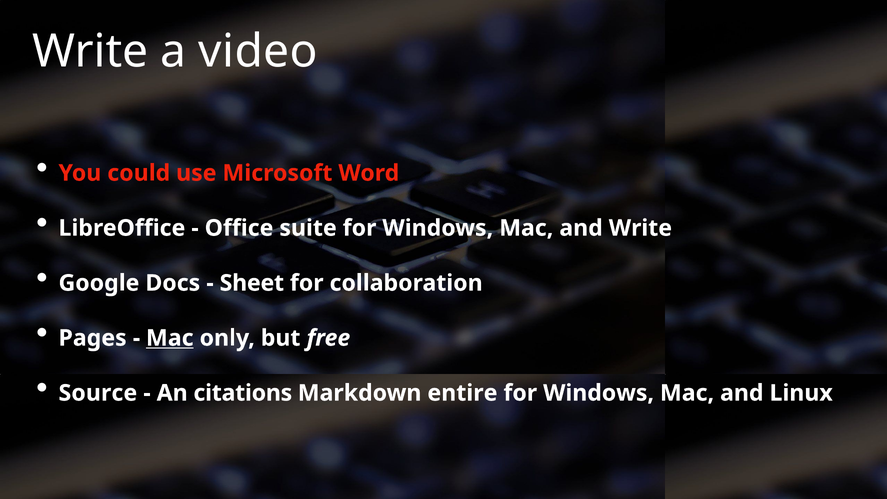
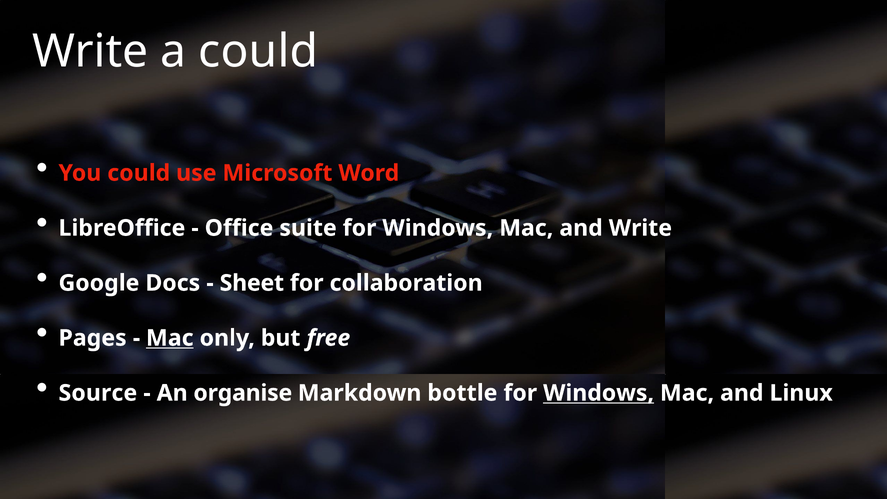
a video: video -> could
citations: citations -> organise
entire: entire -> bottle
Windows at (599, 393) underline: none -> present
